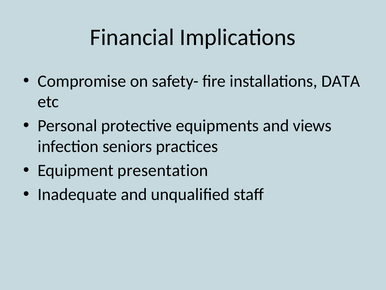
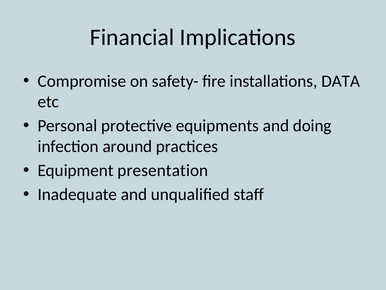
views: views -> doing
seniors: seniors -> around
